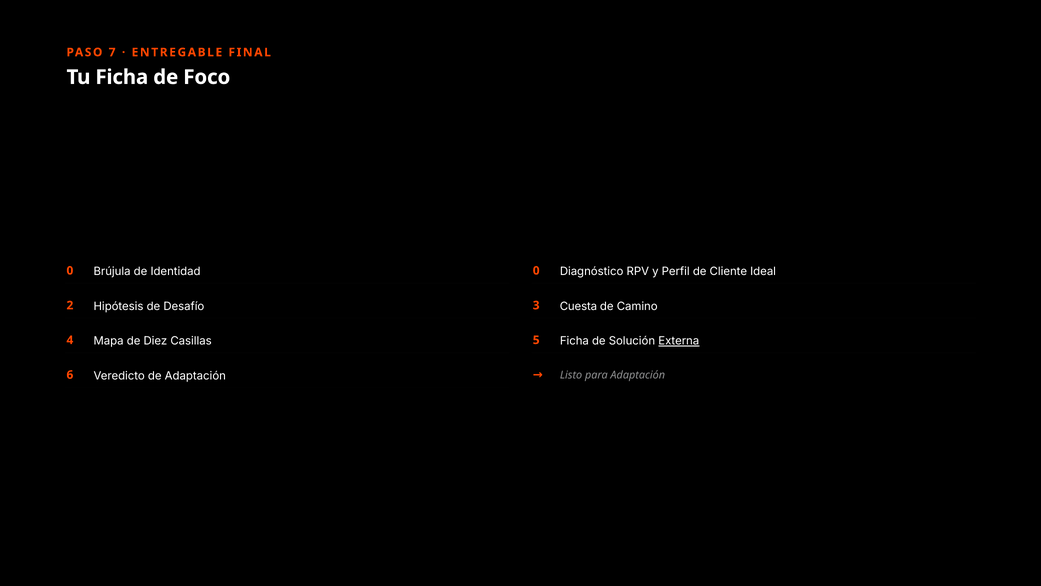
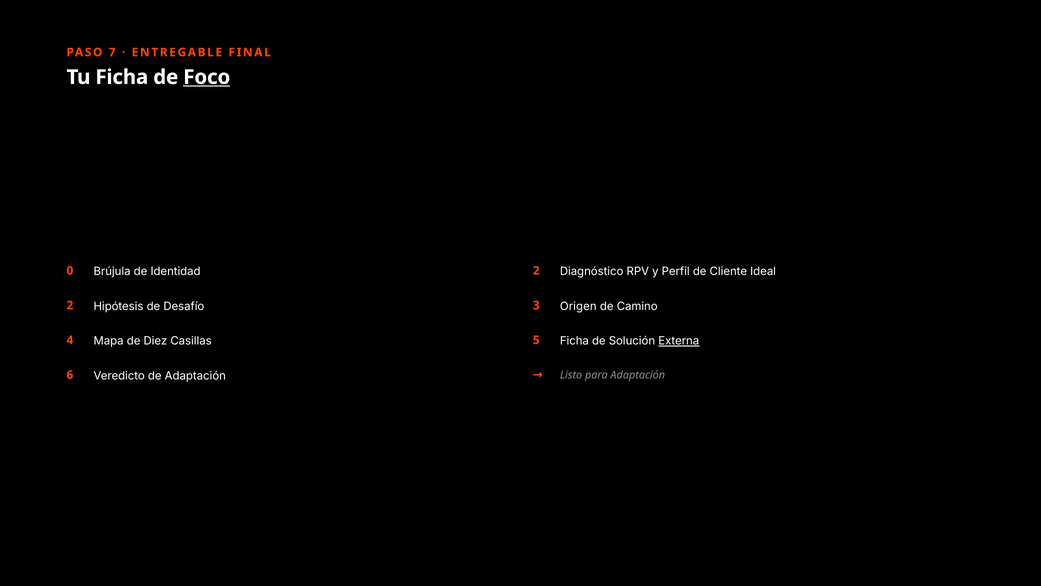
Foco underline: none -> present
Identidad 0: 0 -> 2
Cuesta: Cuesta -> Origen
